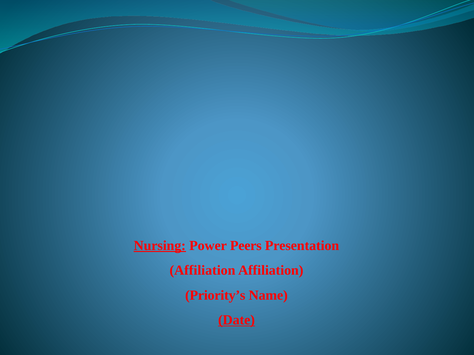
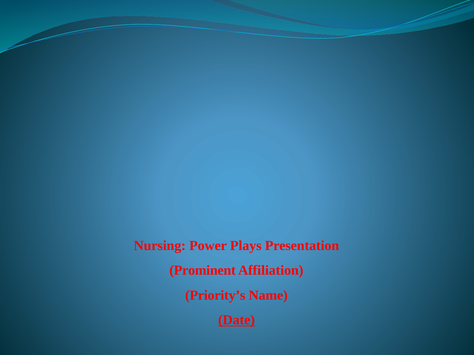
Nursing underline: present -> none
Peers: Peers -> Plays
Affiliation at (202, 271): Affiliation -> Prominent
